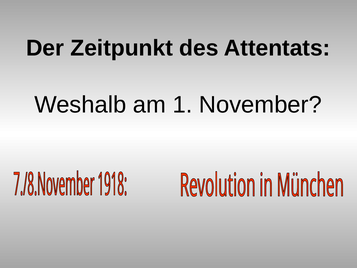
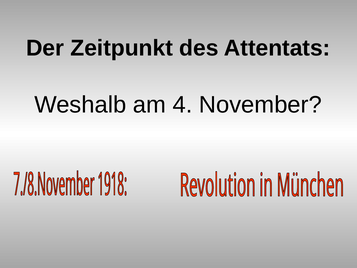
1: 1 -> 4
